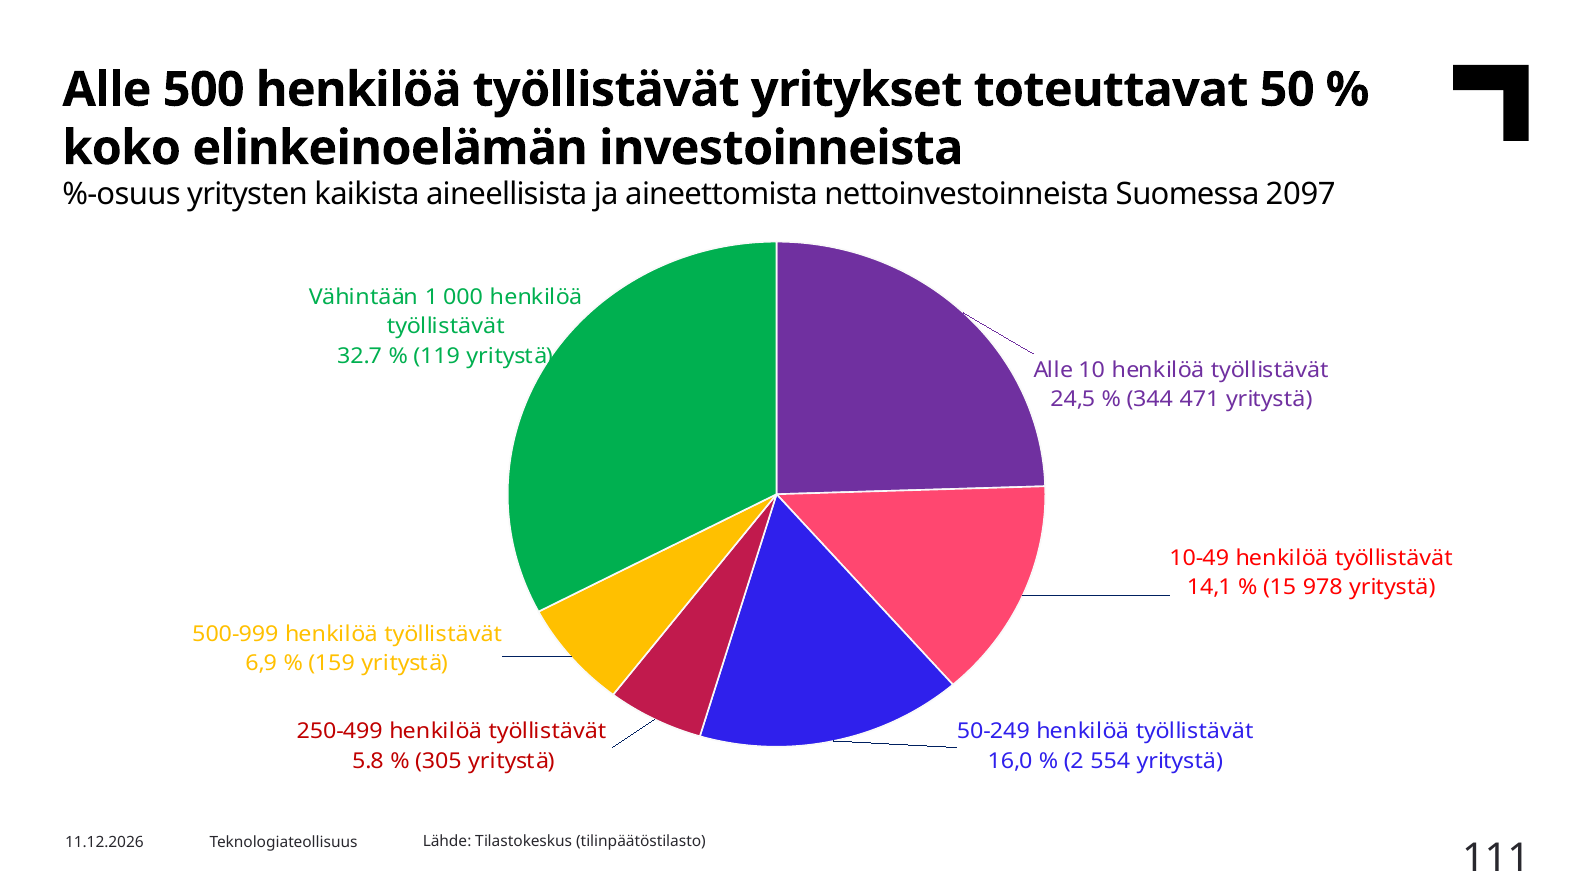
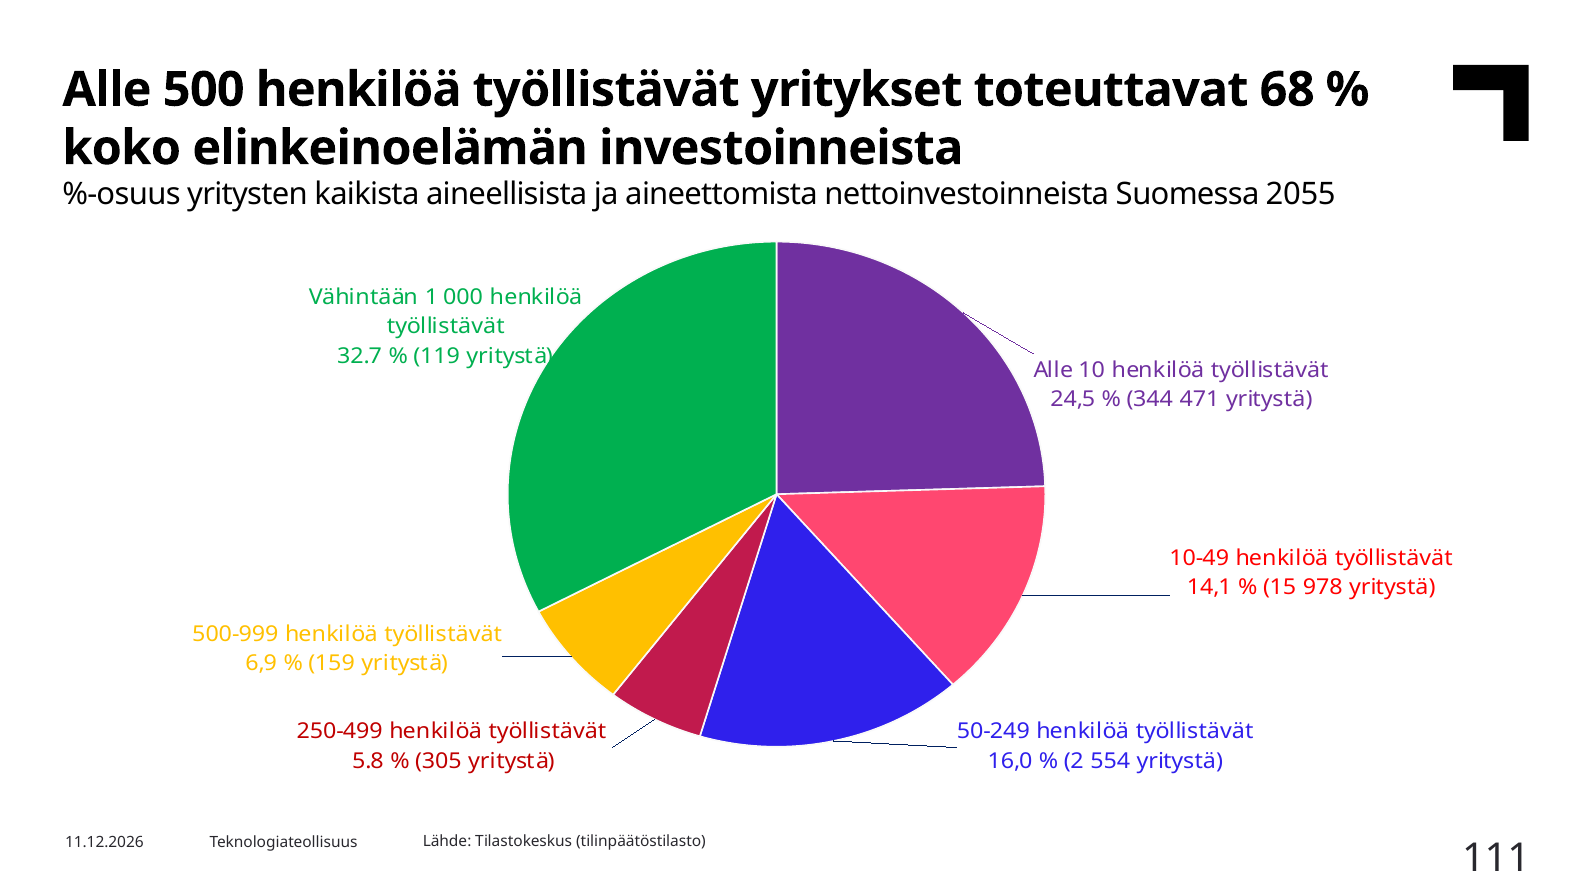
50: 50 -> 68
2097: 2097 -> 2055
